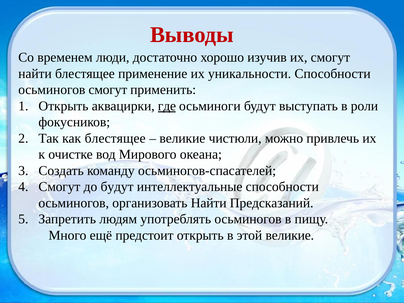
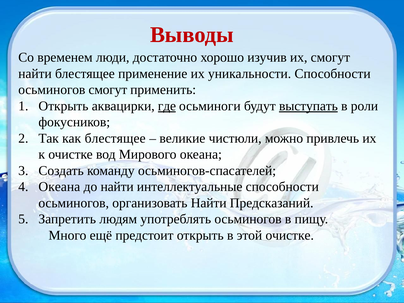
выступать underline: none -> present
Смогут at (59, 187): Смогут -> Океана
до будут: будут -> найти
этой великие: великие -> очистке
